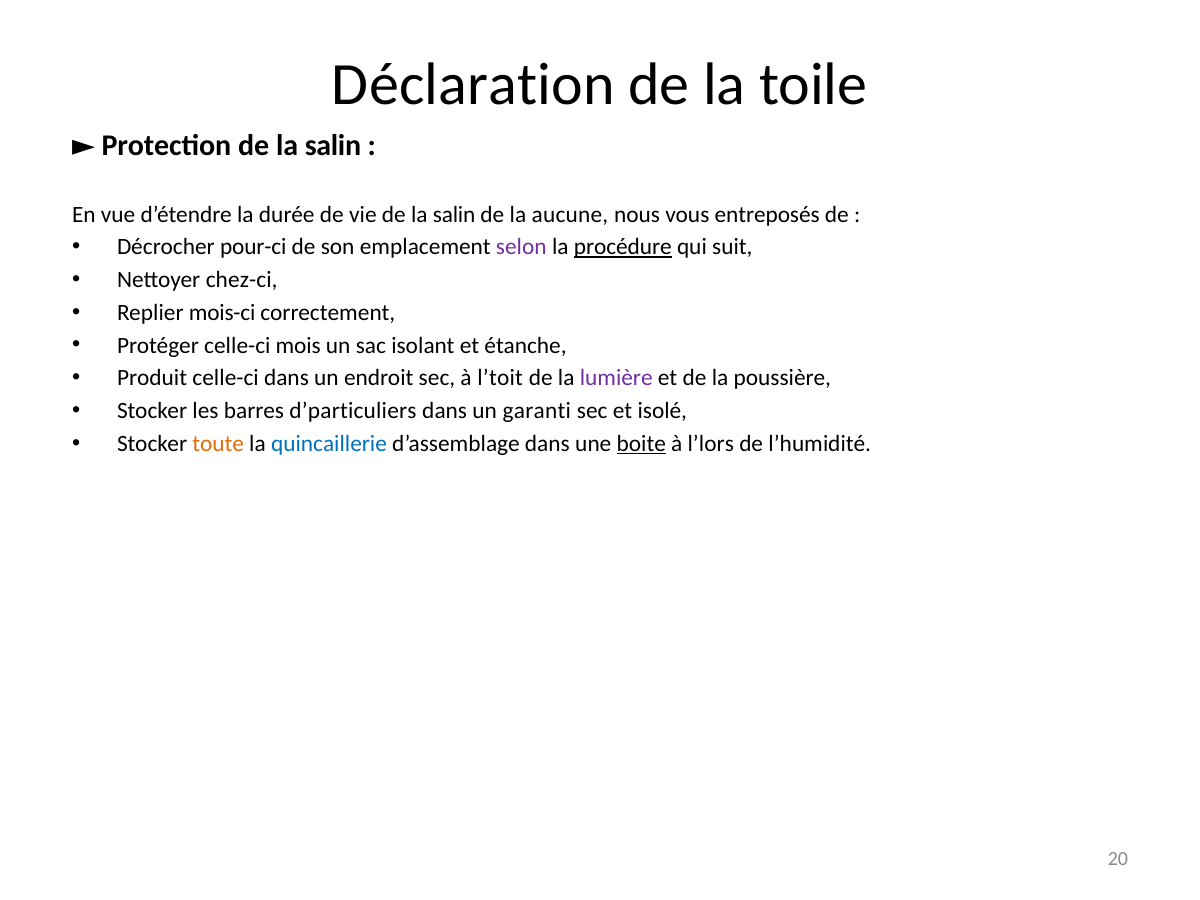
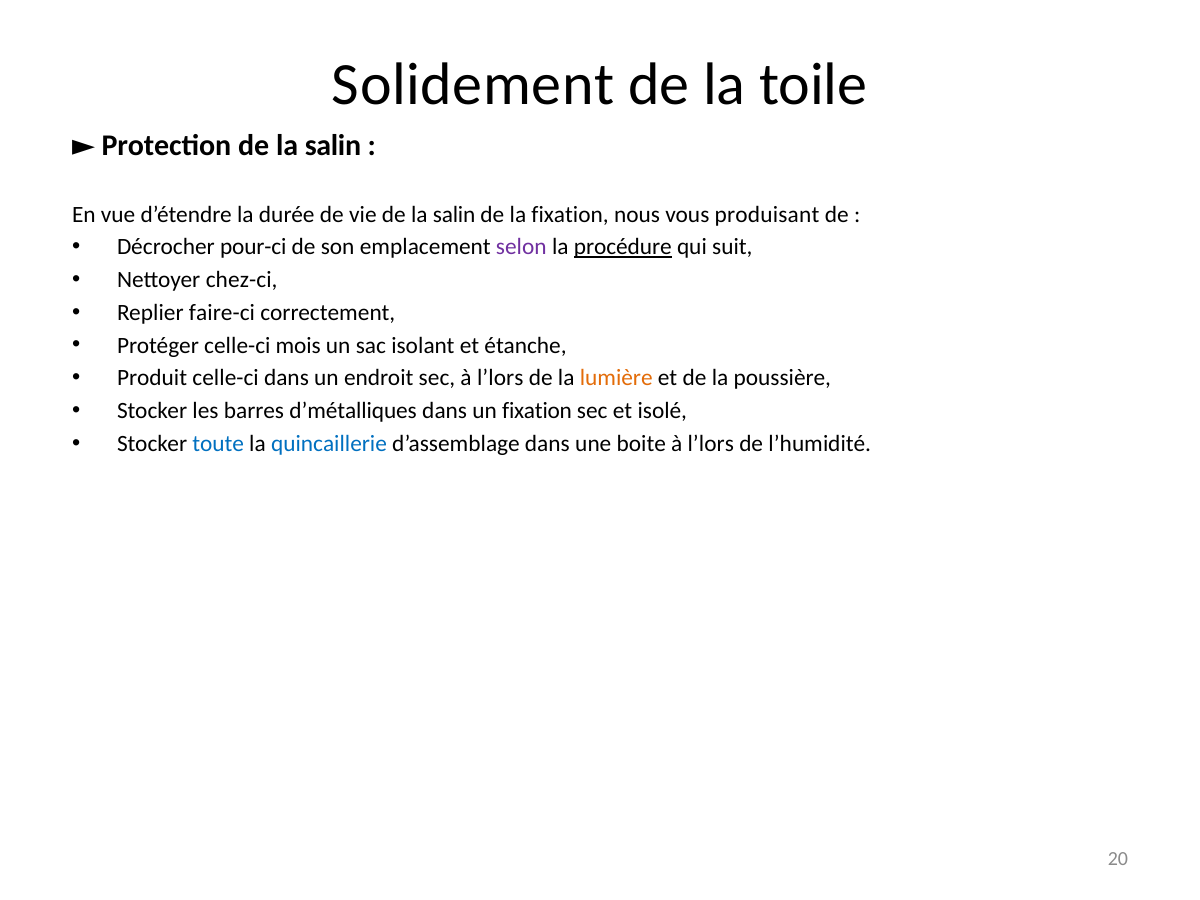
Déclaration: Déclaration -> Solidement
la aucune: aucune -> fixation
entreposés: entreposés -> produisant
mois-ci: mois-ci -> faire-ci
sec à l’toit: l’toit -> l’lors
lumière colour: purple -> orange
d’particuliers: d’particuliers -> d’métalliques
un garanti: garanti -> fixation
toute colour: orange -> blue
boite underline: present -> none
